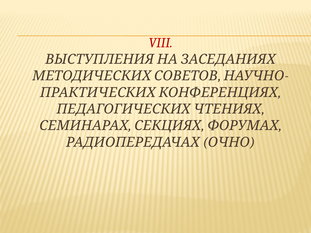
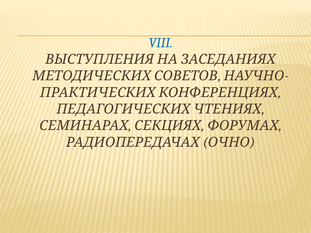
VIII colour: red -> blue
